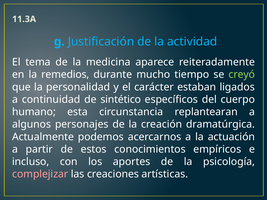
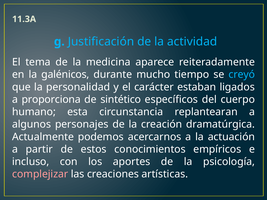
remedios: remedios -> galénicos
creyó colour: light green -> light blue
continuidad: continuidad -> proporciona
